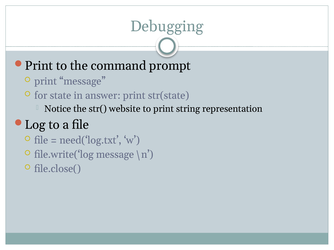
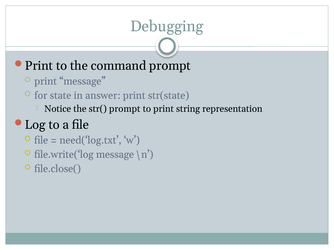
str( website: website -> prompt
